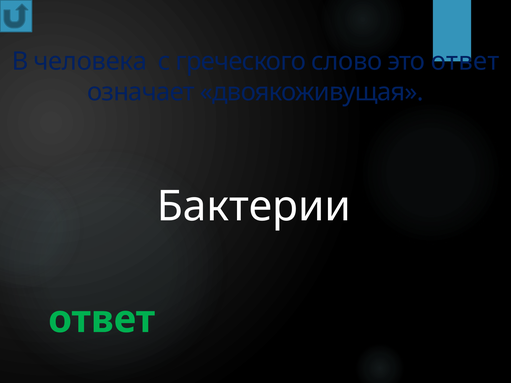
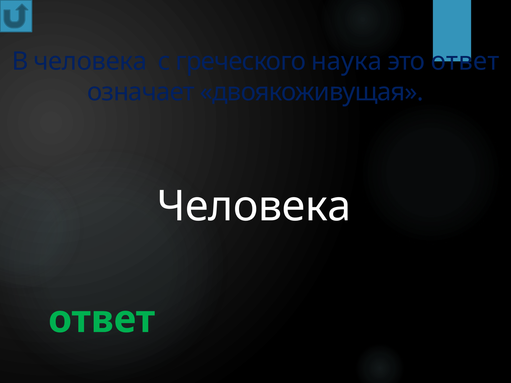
слово: слово -> наука
Бактерии at (254, 207): Бактерии -> Человека
